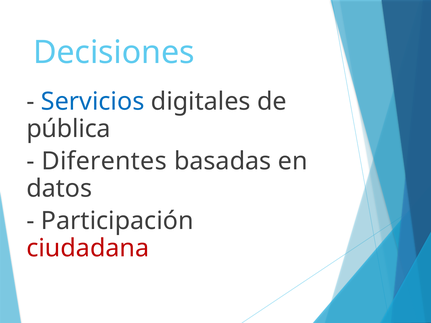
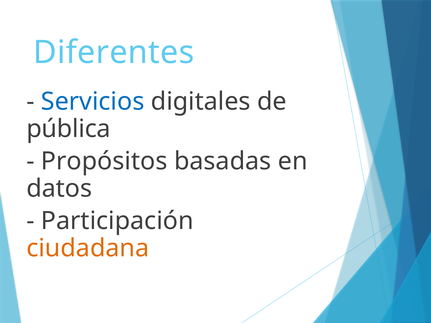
Decisiones: Decisiones -> Diferentes
Diferentes: Diferentes -> Propósitos
ciudadana colour: red -> orange
